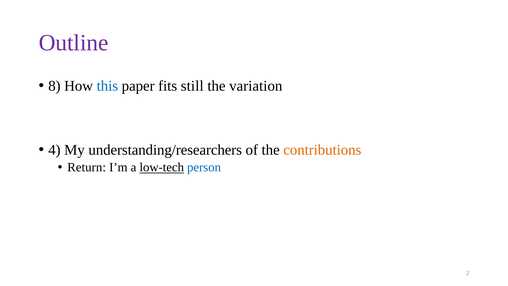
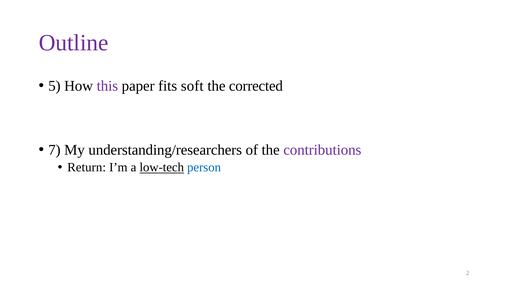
8: 8 -> 5
this colour: blue -> purple
still: still -> soft
variation: variation -> corrected
4: 4 -> 7
contributions colour: orange -> purple
